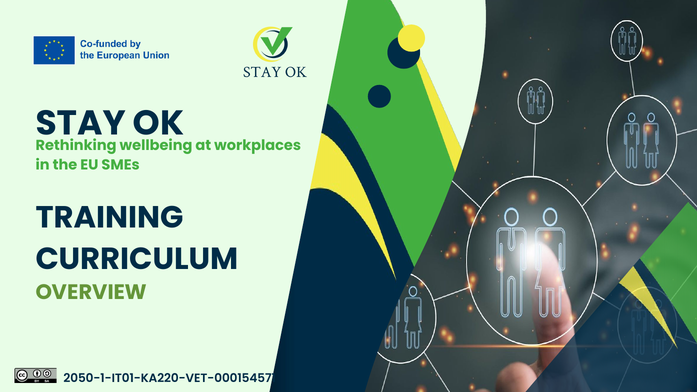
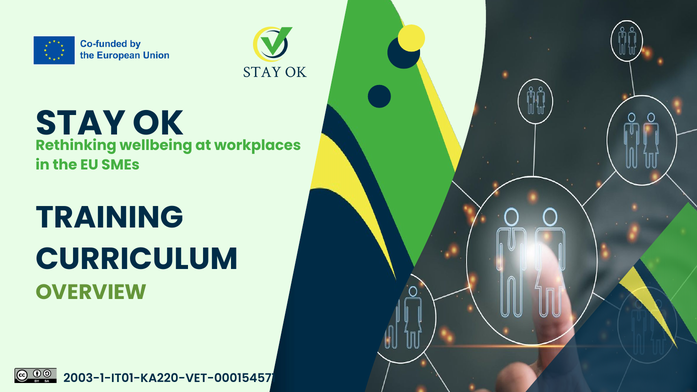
2050-1-IT01-KA220-VET-000154571: 2050-1-IT01-KA220-VET-000154571 -> 2003-1-IT01-KA220-VET-000154571
